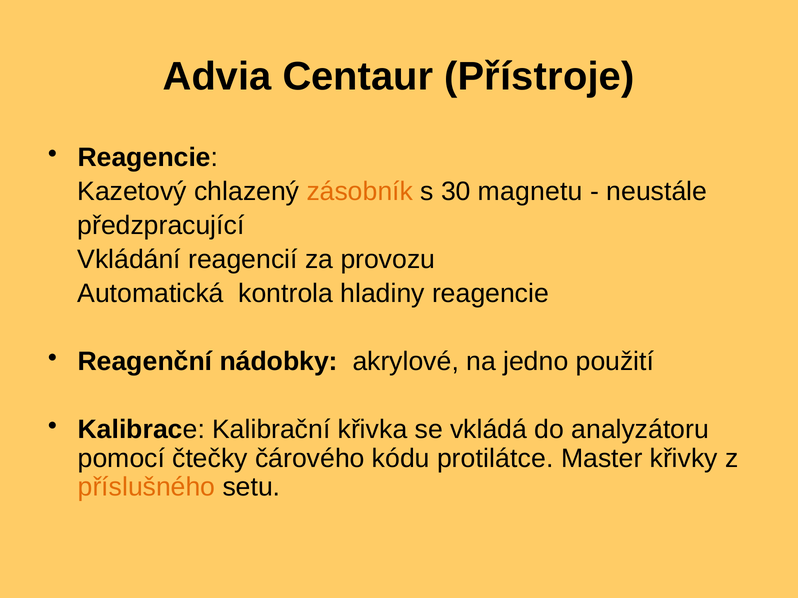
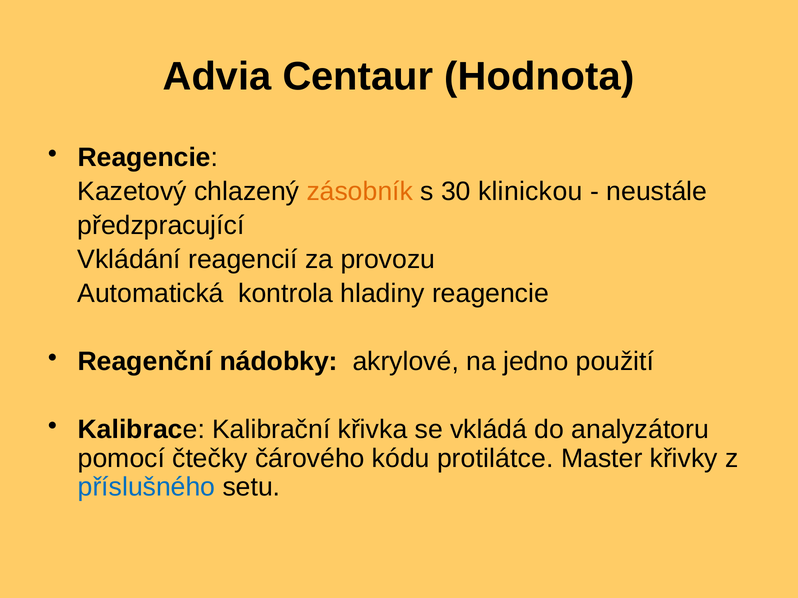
Přístroje: Přístroje -> Hodnota
magnetu: magnetu -> klinickou
příslušného colour: orange -> blue
